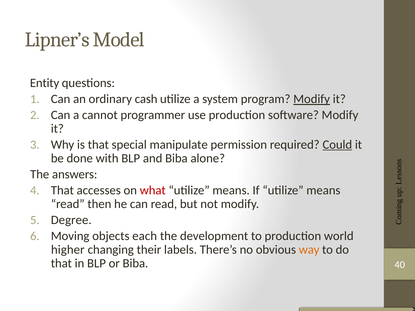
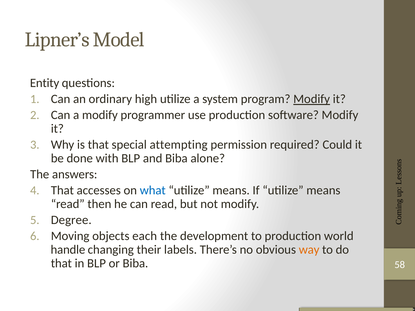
cash: cash -> high
a cannot: cannot -> modify
manipulate: manipulate -> attempting
Could underline: present -> none
what colour: red -> blue
higher: higher -> handle
40: 40 -> 58
